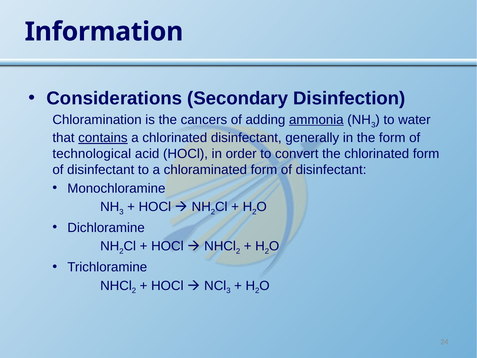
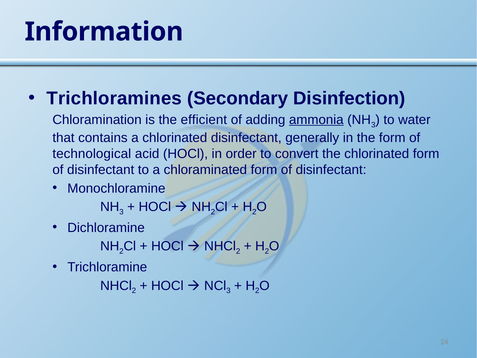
Considerations: Considerations -> Trichloramines
cancers: cancers -> efficient
contains underline: present -> none
